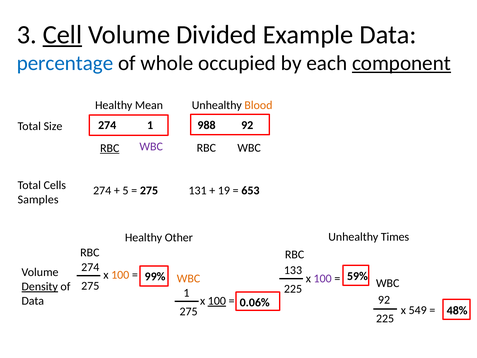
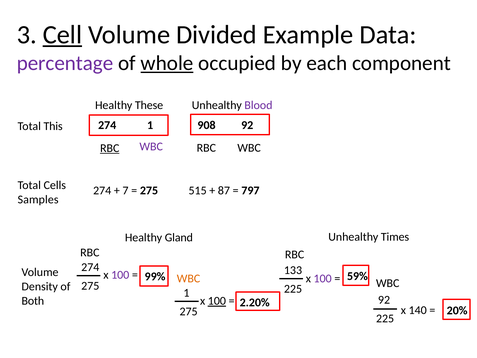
percentage colour: blue -> purple
whole underline: none -> present
component underline: present -> none
Mean: Mean -> These
Blood colour: orange -> purple
988: 988 -> 908
Size: Size -> This
5: 5 -> 7
131: 131 -> 515
19: 19 -> 87
653: 653 -> 797
Other: Other -> Gland
100 at (120, 275) colour: orange -> purple
Density underline: present -> none
Data at (33, 301): Data -> Both
0.06%: 0.06% -> 2.20%
549: 549 -> 140
48%: 48% -> 20%
